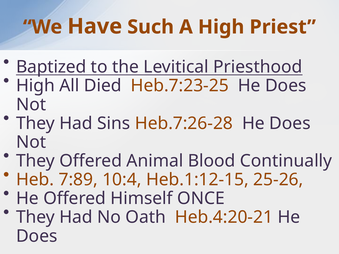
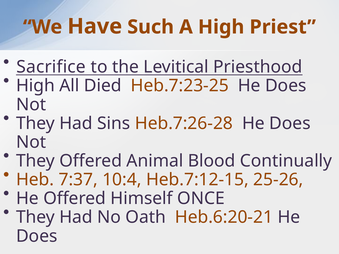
Baptized: Baptized -> Sacrifice
7:89: 7:89 -> 7:37
Heb.1:12-15: Heb.1:12-15 -> Heb.7:12-15
Heb.4:20-21: Heb.4:20-21 -> Heb.6:20-21
